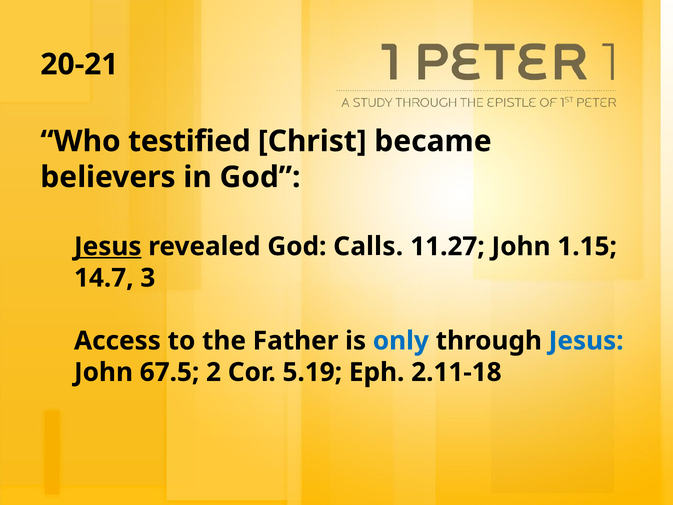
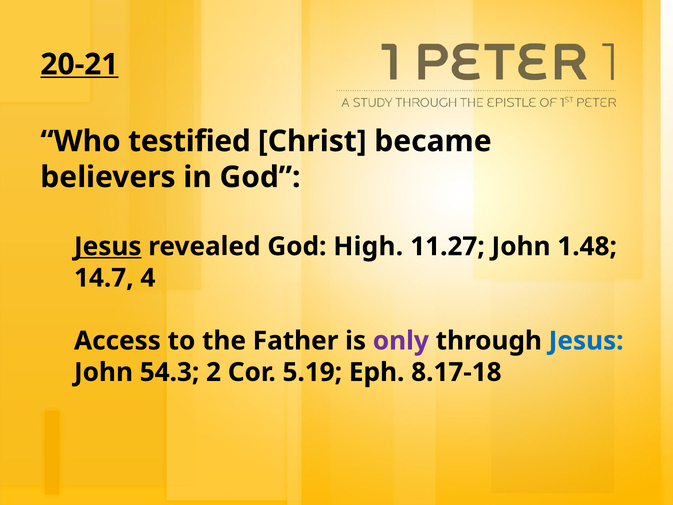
20-21 underline: none -> present
Calls: Calls -> High
1.15: 1.15 -> 1.48
3: 3 -> 4
only colour: blue -> purple
67.5: 67.5 -> 54.3
2.11-18: 2.11-18 -> 8.17-18
